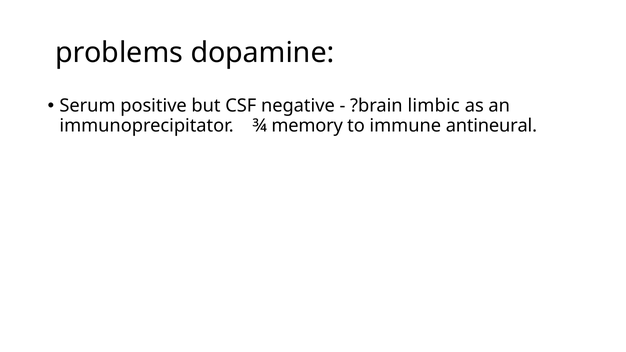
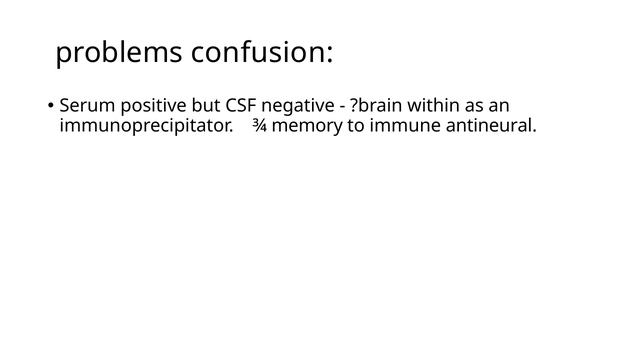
dopamine: dopamine -> confusion
limbic: limbic -> within
